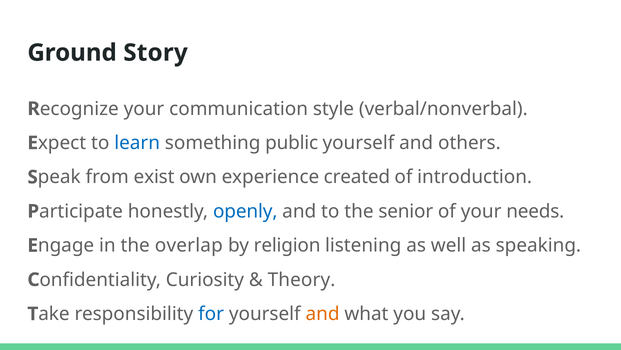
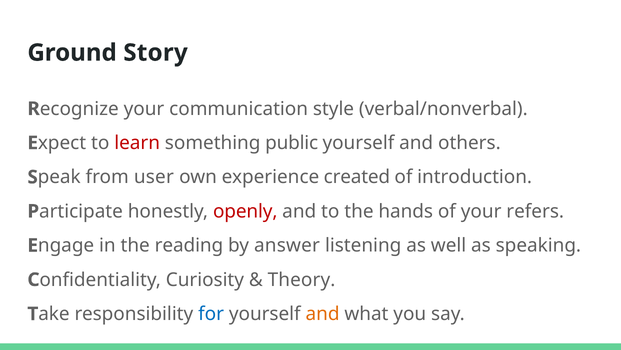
learn colour: blue -> red
exist: exist -> user
openly colour: blue -> red
senior: senior -> hands
needs: needs -> refers
overlap: overlap -> reading
religion: religion -> answer
